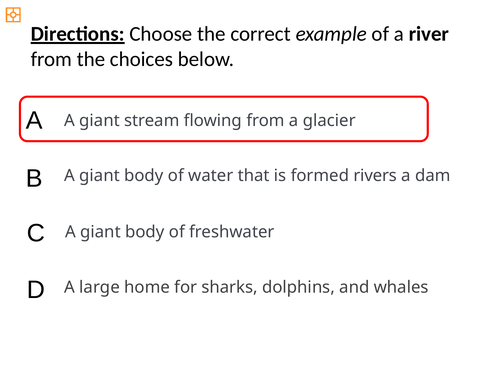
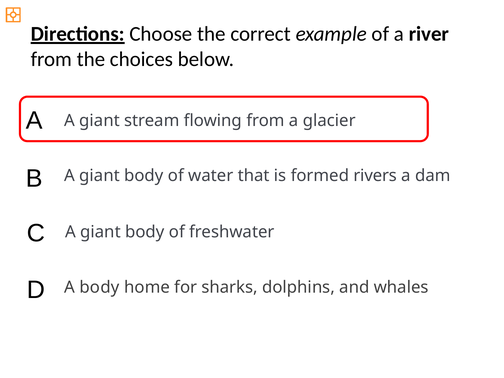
A large: large -> body
